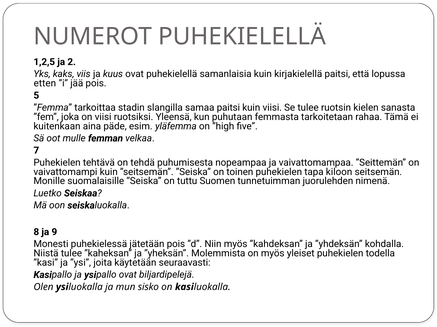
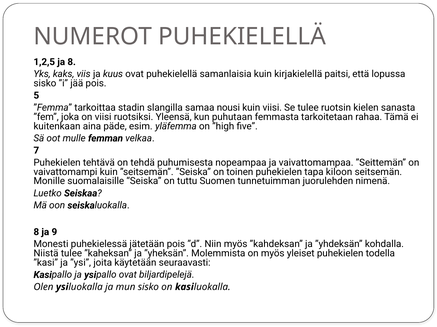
ja 2: 2 -> 8
etten at (45, 83): etten -> sisko
samaa paitsi: paitsi -> nousi
